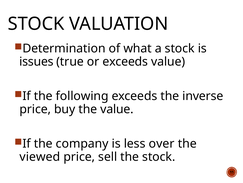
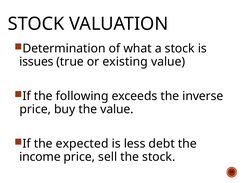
or exceeds: exceeds -> existing
company: company -> expected
over: over -> debt
viewed: viewed -> income
